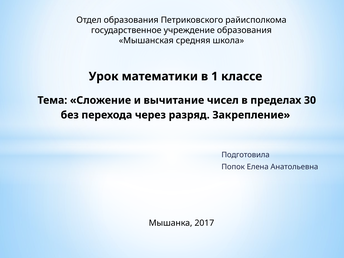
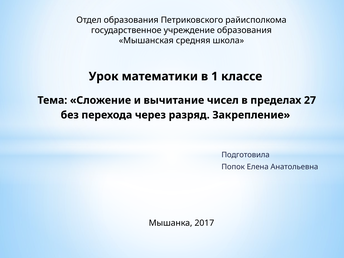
30: 30 -> 27
